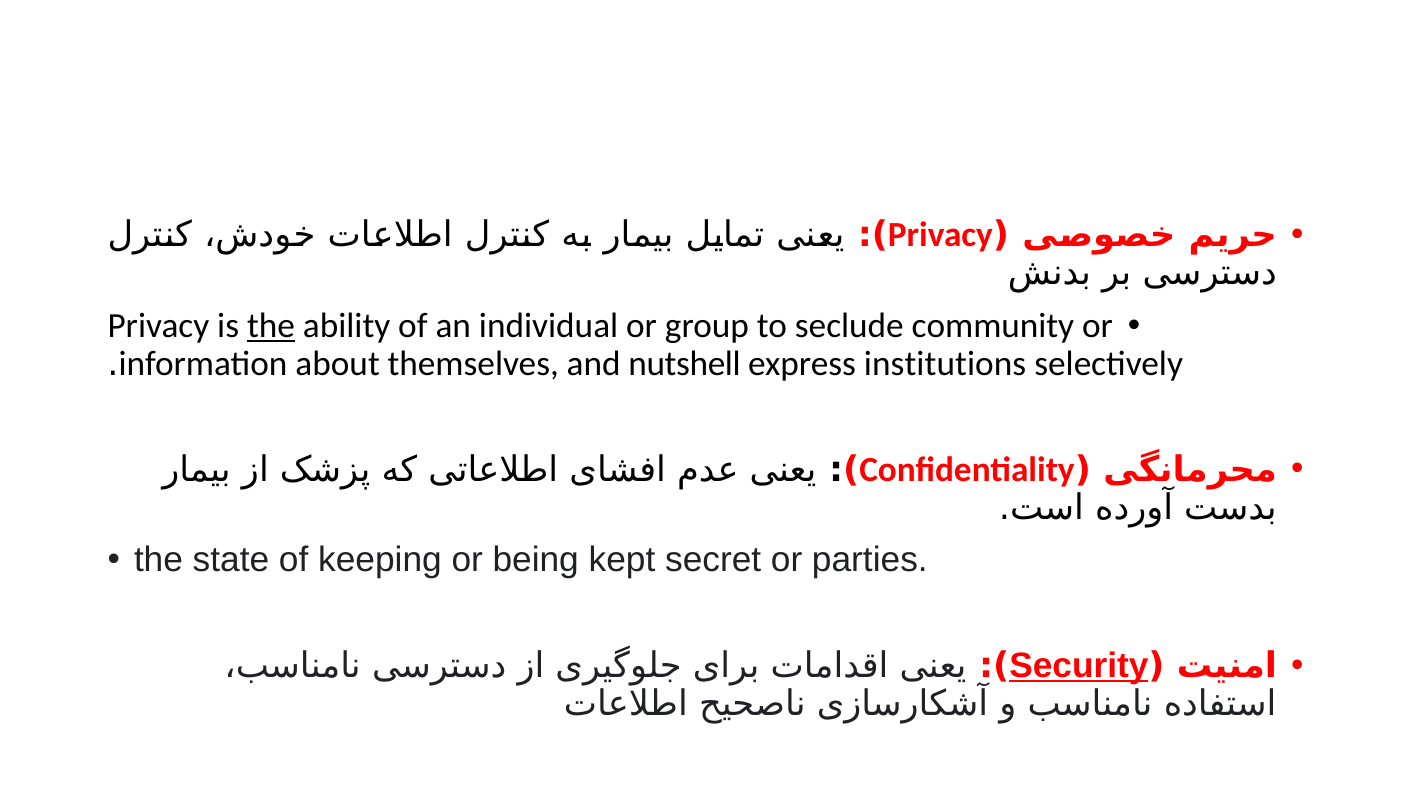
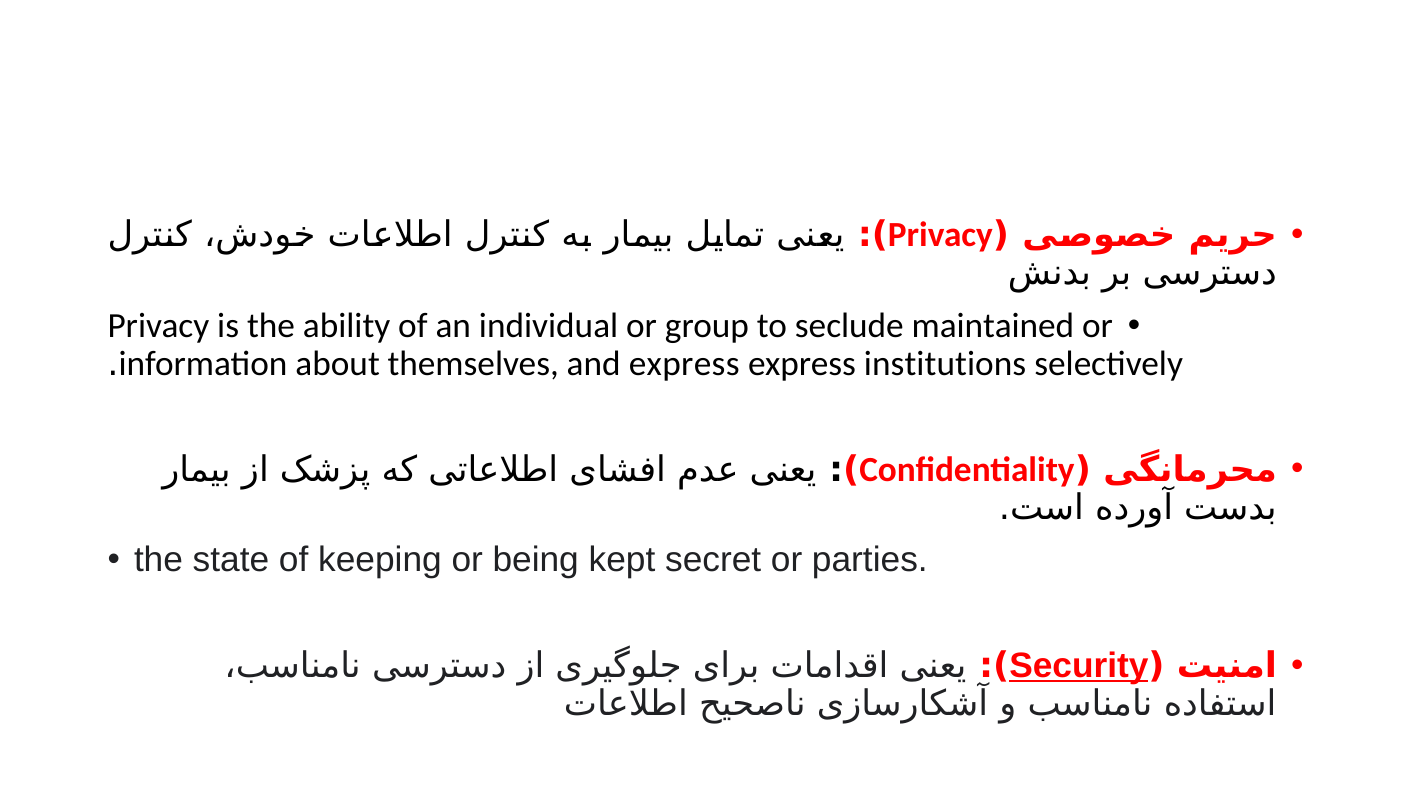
the at (271, 326) underline: present -> none
community: community -> maintained
and nutshell: nutshell -> express
